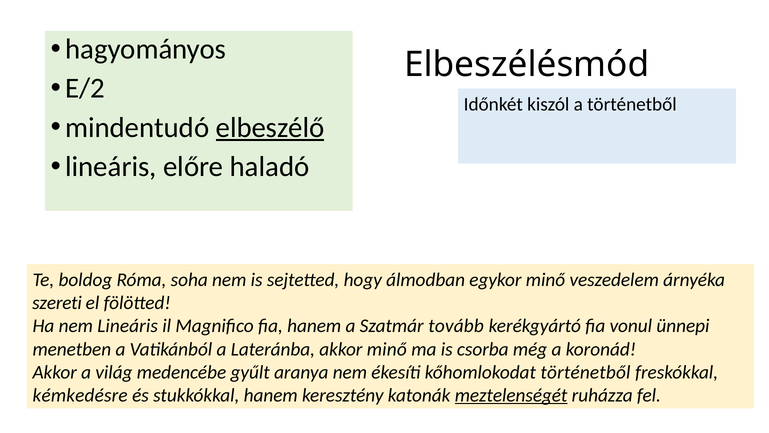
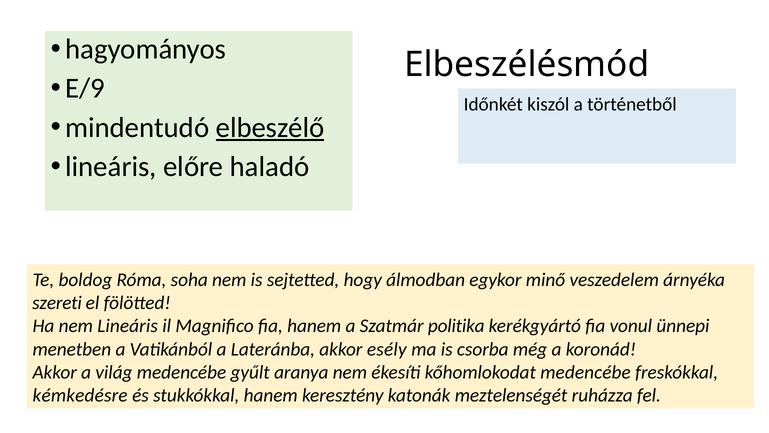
E/2: E/2 -> E/9
tovább: tovább -> politika
akkor minő: minő -> esély
kőhomlokodat történetből: történetből -> medencébe
meztelenségét underline: present -> none
